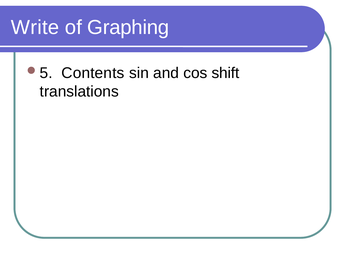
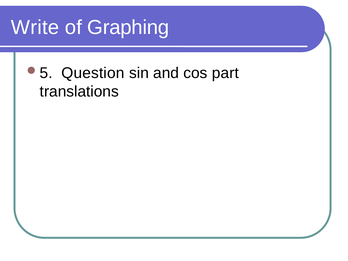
Contents: Contents -> Question
shift: shift -> part
